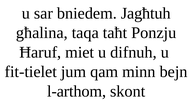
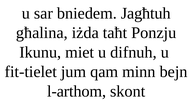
taqa: taqa -> iżda
Ħaruf: Ħaruf -> Ikunu
